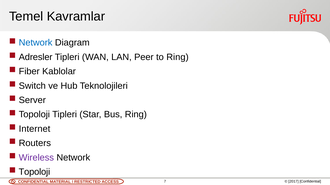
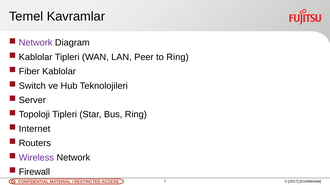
Network at (36, 43) colour: blue -> purple
Adresler at (36, 57): Adresler -> Kablolar
Topoloji at (34, 172): Topoloji -> Firewall
